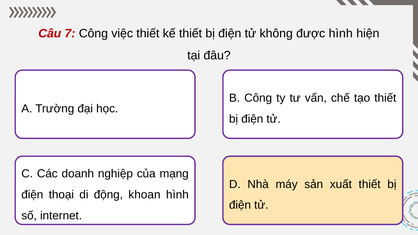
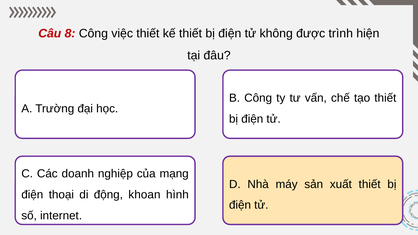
7: 7 -> 8
được hình: hình -> trình
